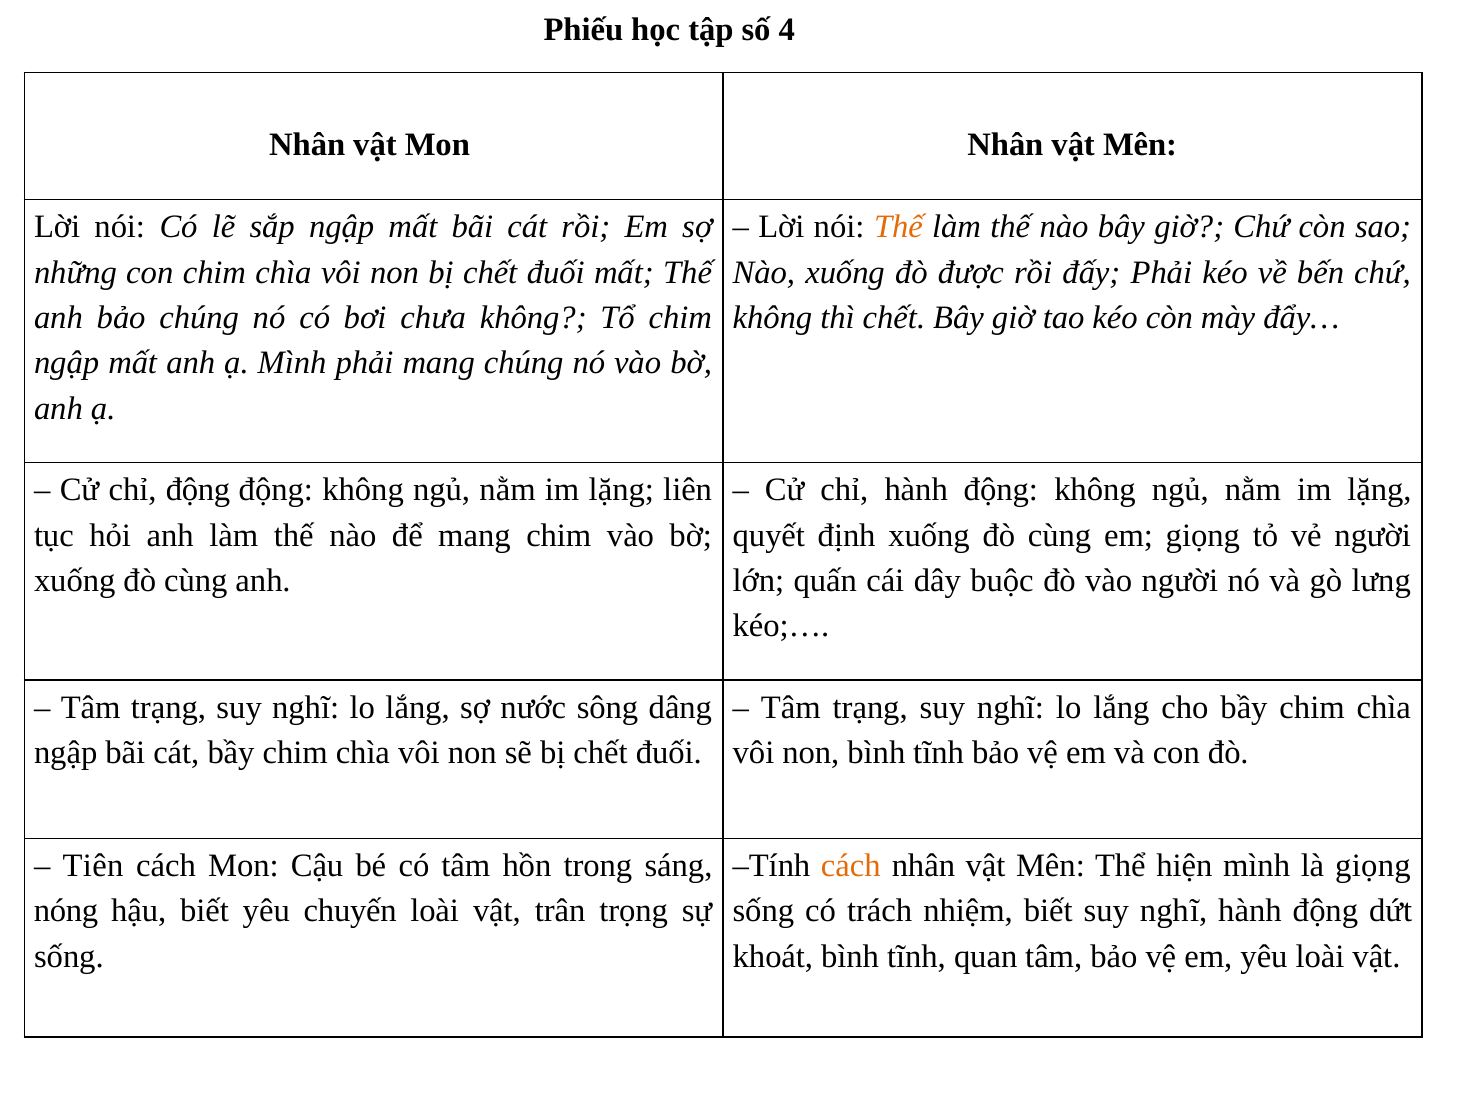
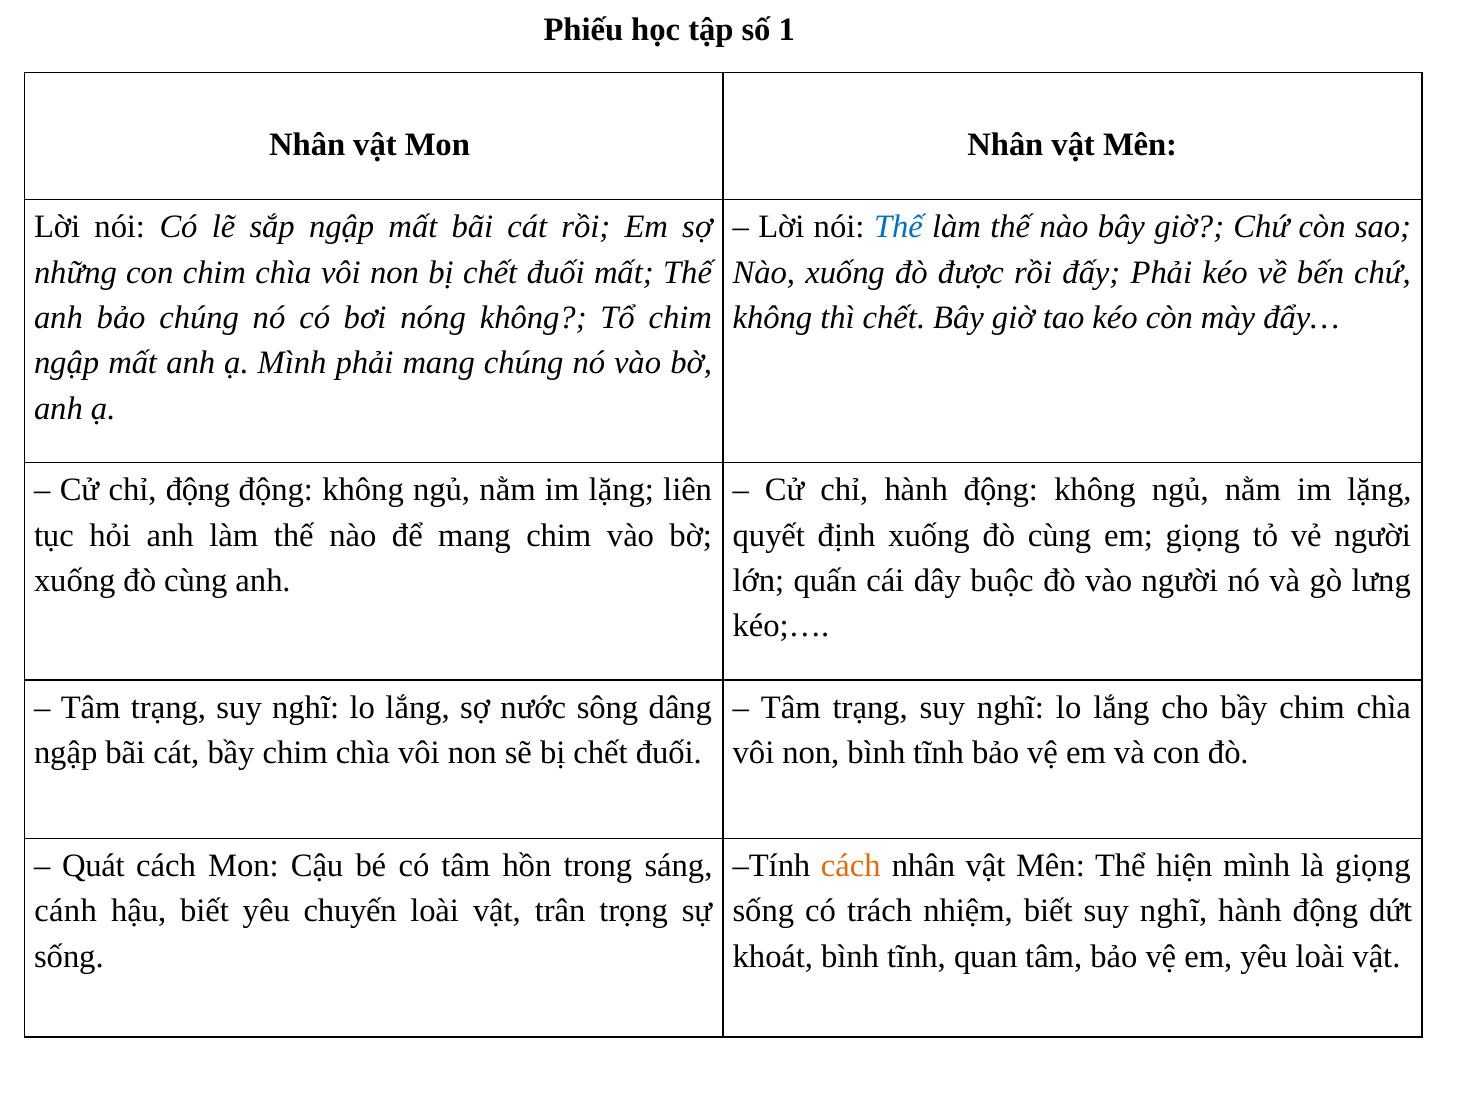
4: 4 -> 1
Thế at (898, 227) colour: orange -> blue
chưa: chưa -> nóng
Tiên: Tiên -> Quát
nóng: nóng -> cánh
